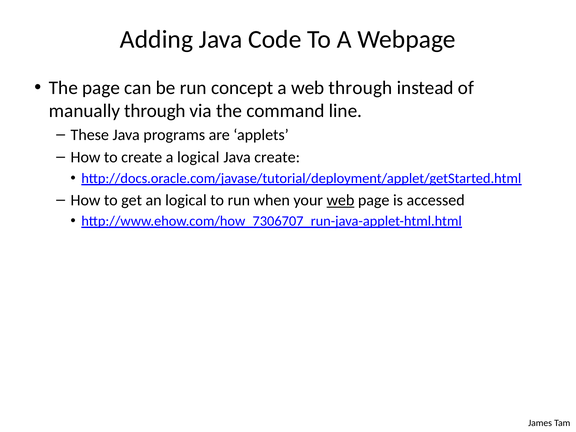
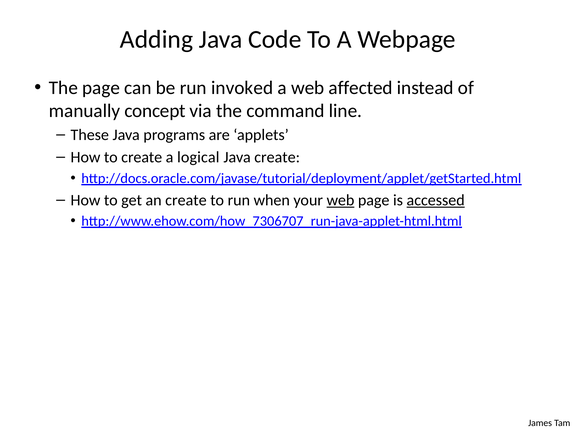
concept: concept -> invoked
web through: through -> affected
manually through: through -> concept
an logical: logical -> create
accessed underline: none -> present
